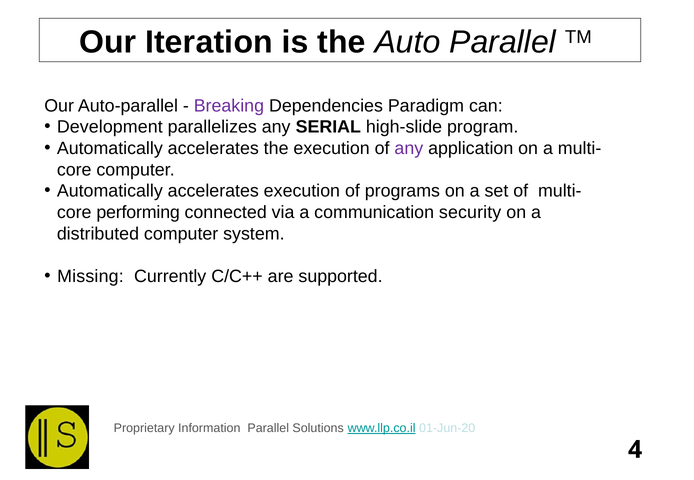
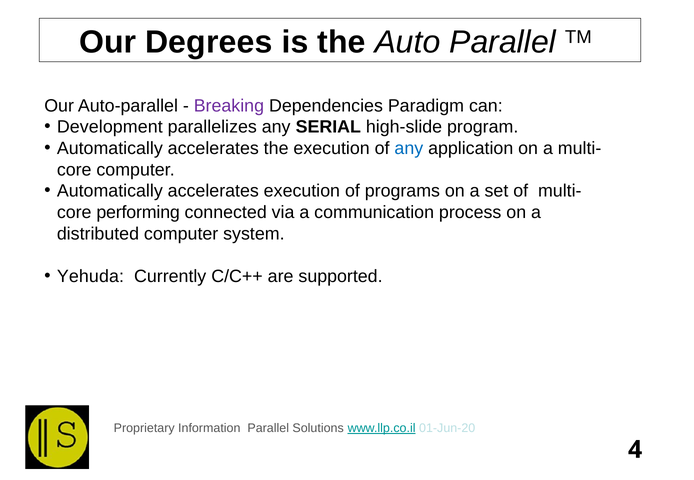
Iteration: Iteration -> Degrees
any at (409, 149) colour: purple -> blue
security: security -> process
Missing: Missing -> Yehuda
